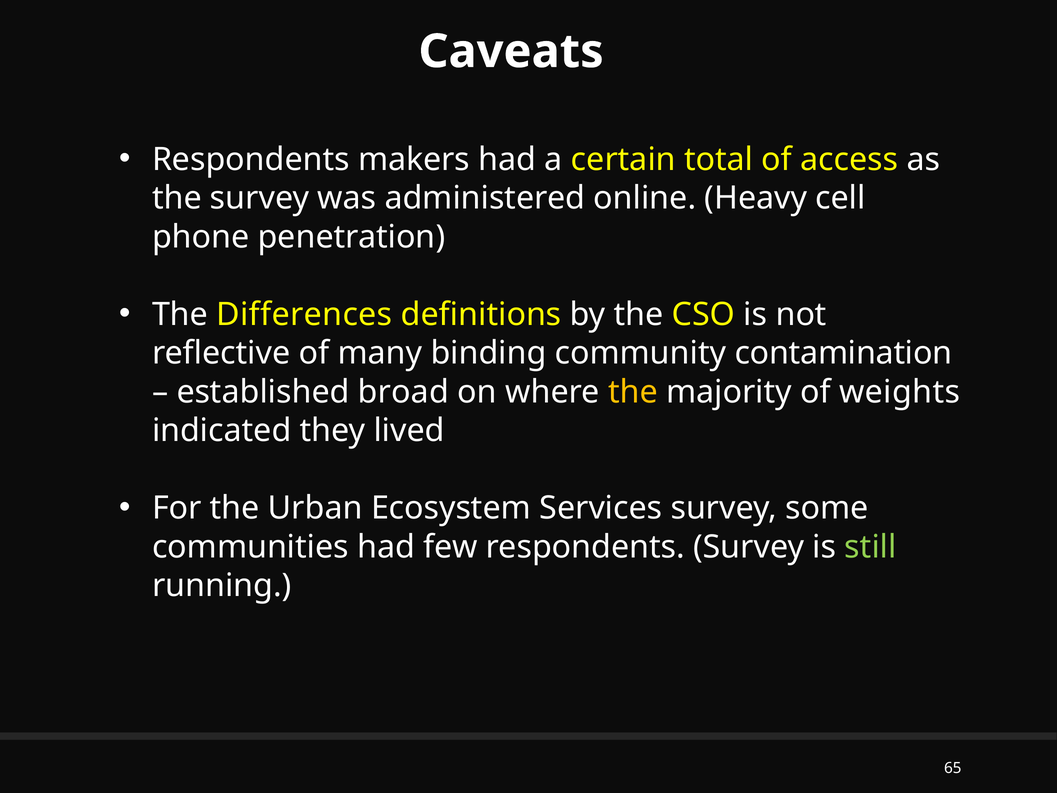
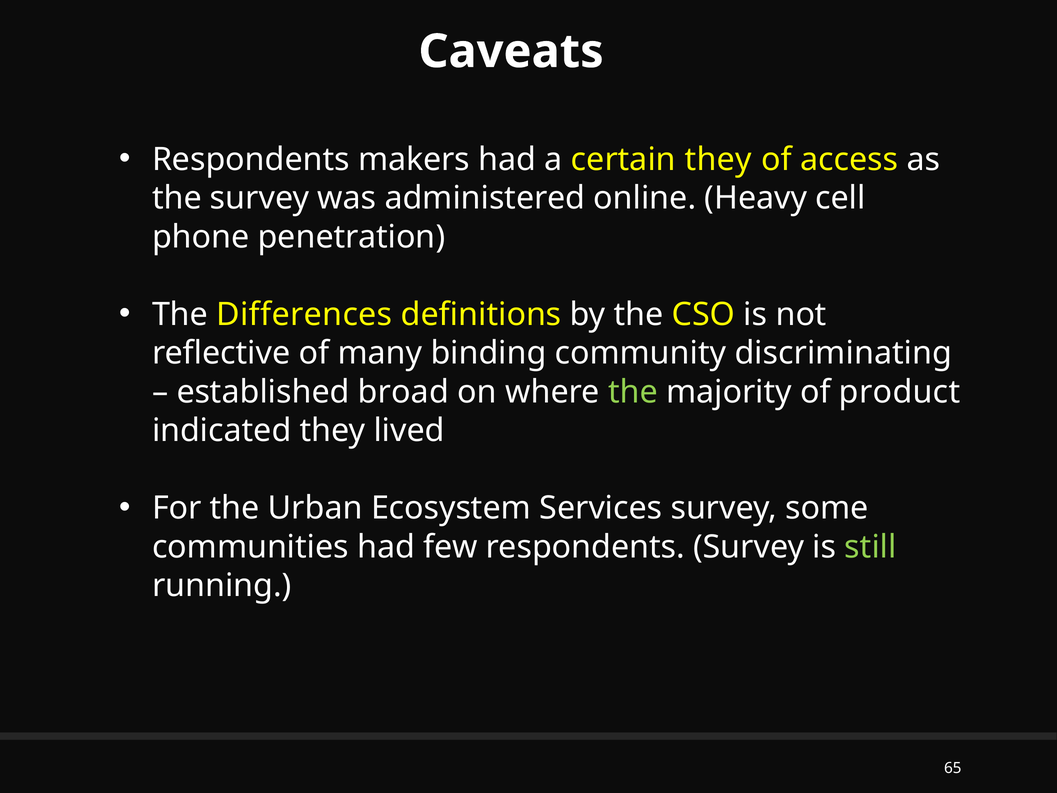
certain total: total -> they
contamination: contamination -> discriminating
the at (633, 392) colour: yellow -> light green
weights: weights -> product
